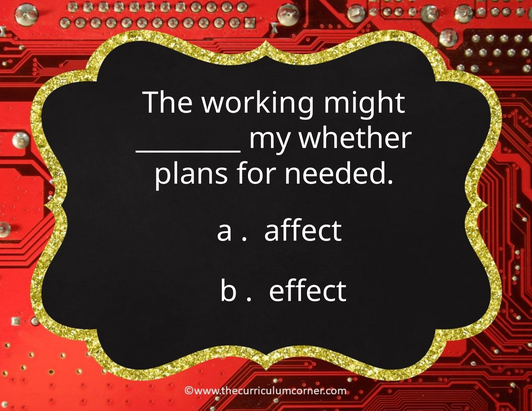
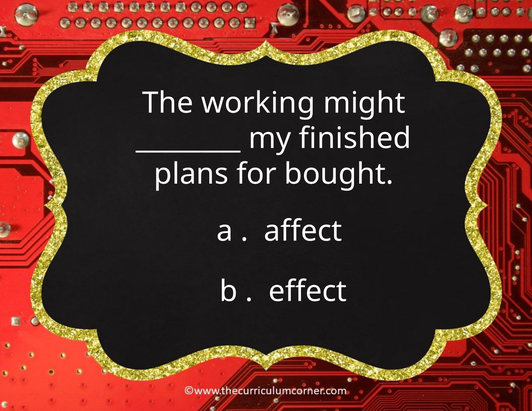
whether: whether -> finished
needed: needed -> bought
